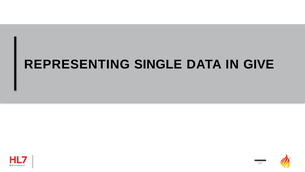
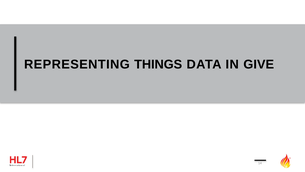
SINGLE: SINGLE -> THINGS
